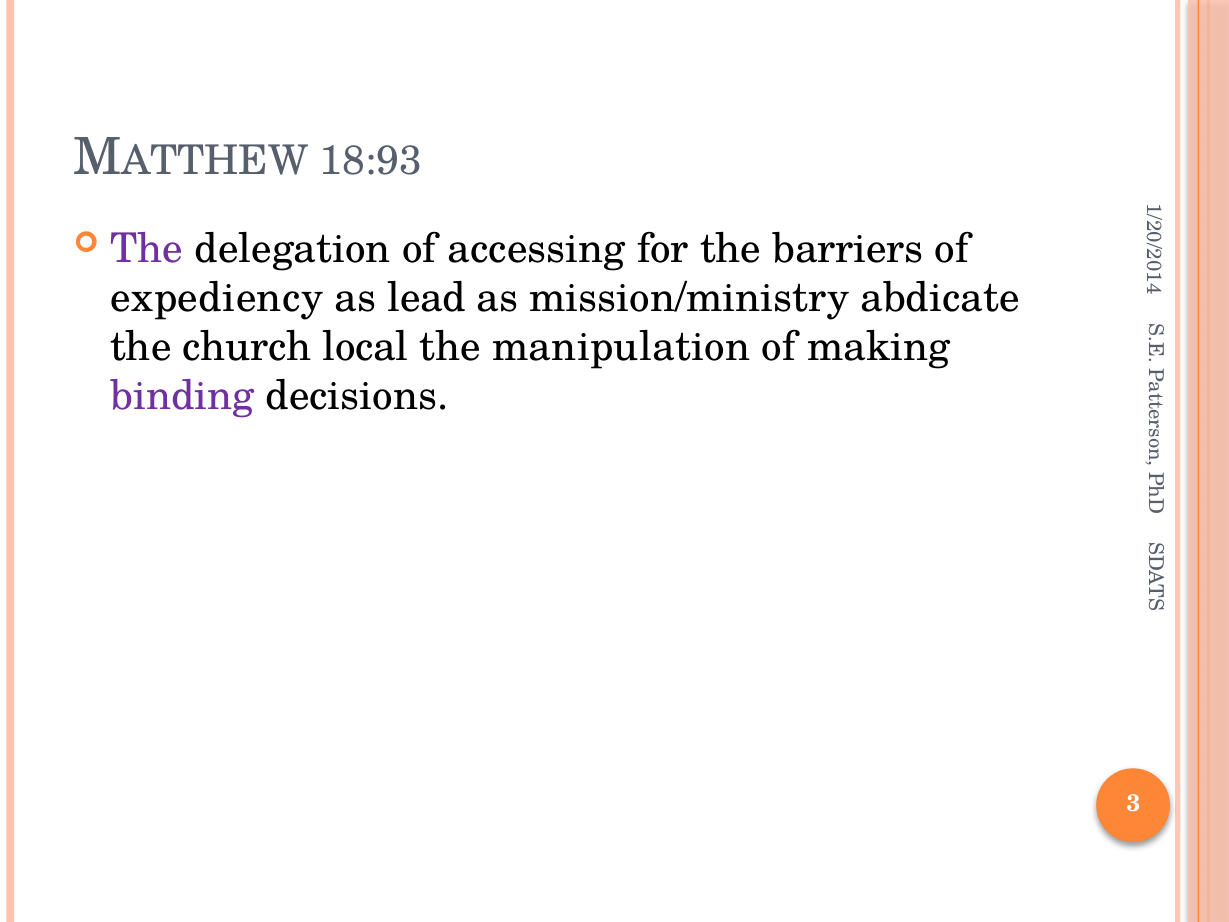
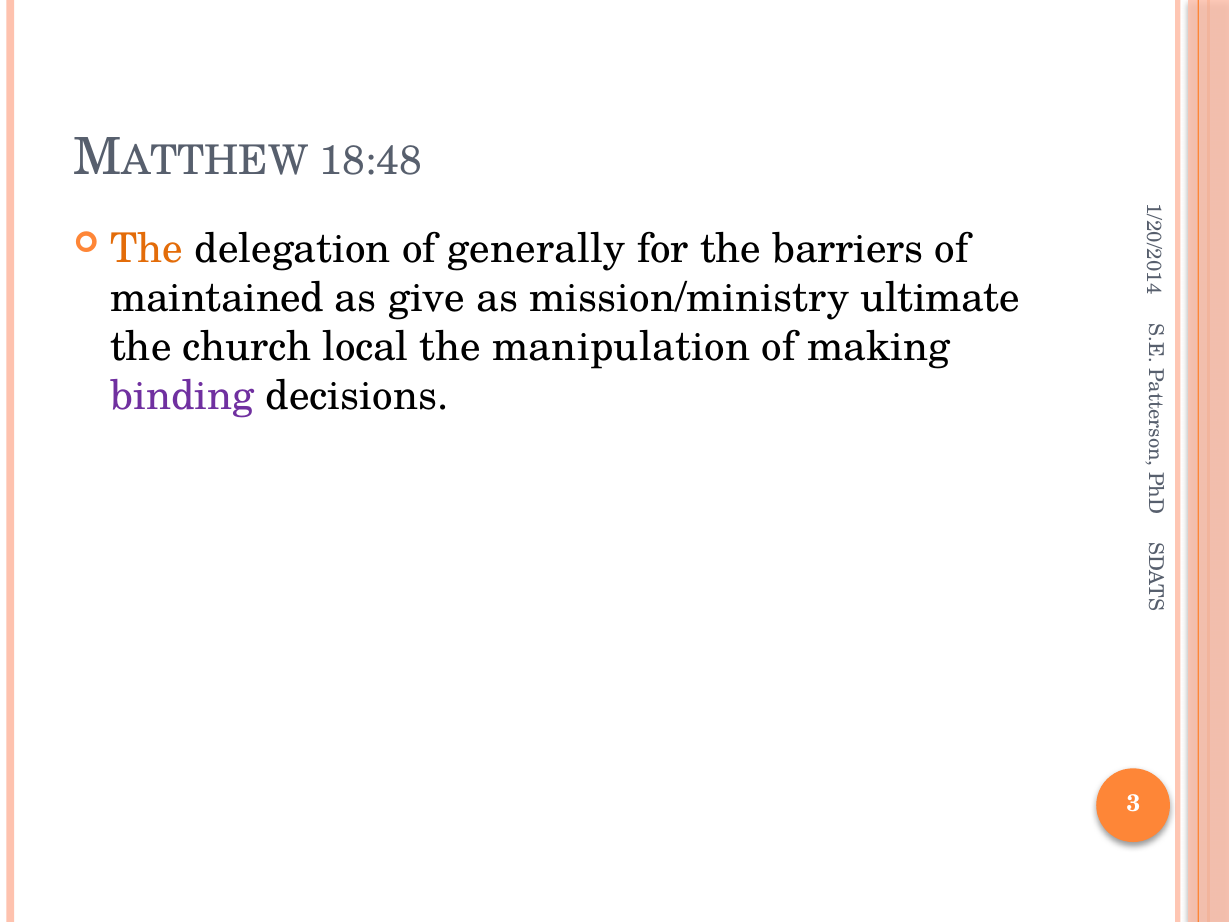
18:93: 18:93 -> 18:48
The at (147, 249) colour: purple -> orange
accessing: accessing -> generally
expediency: expediency -> maintained
lead: lead -> give
abdicate: abdicate -> ultimate
